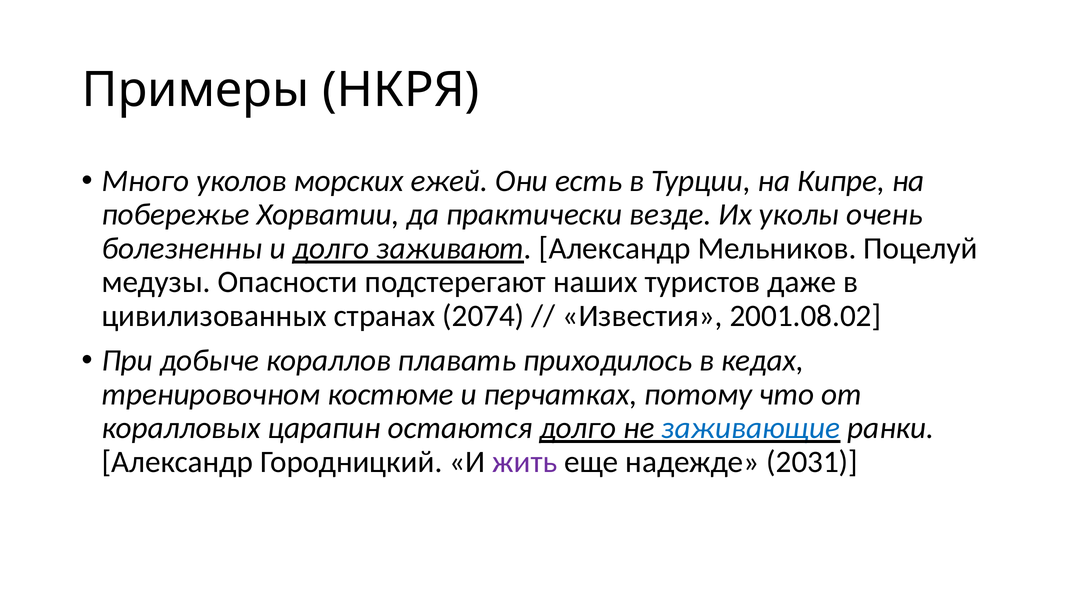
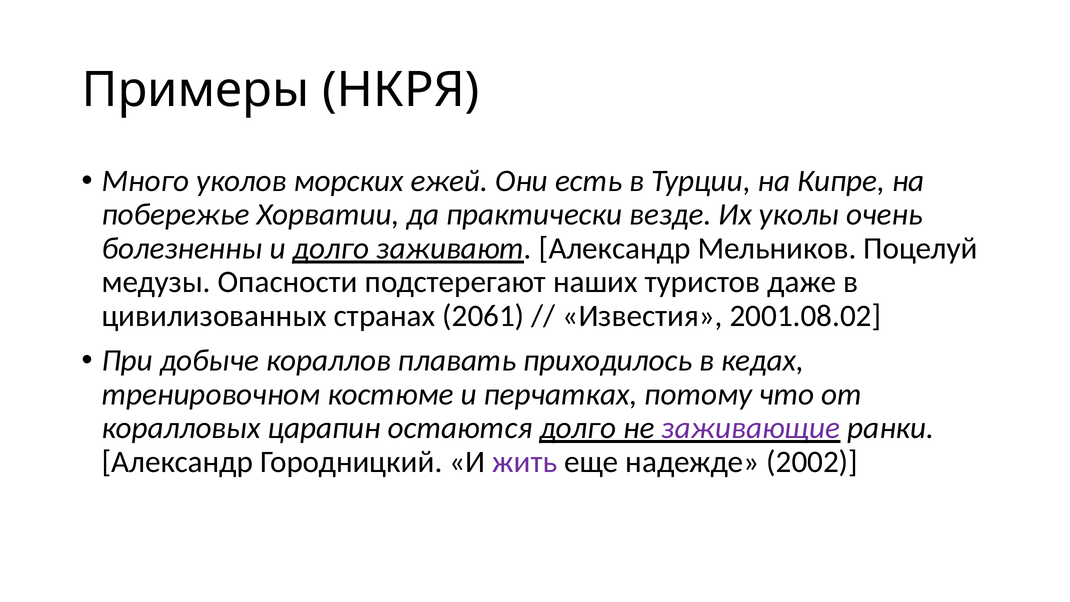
2074: 2074 -> 2061
заживающие colour: blue -> purple
2031: 2031 -> 2002
